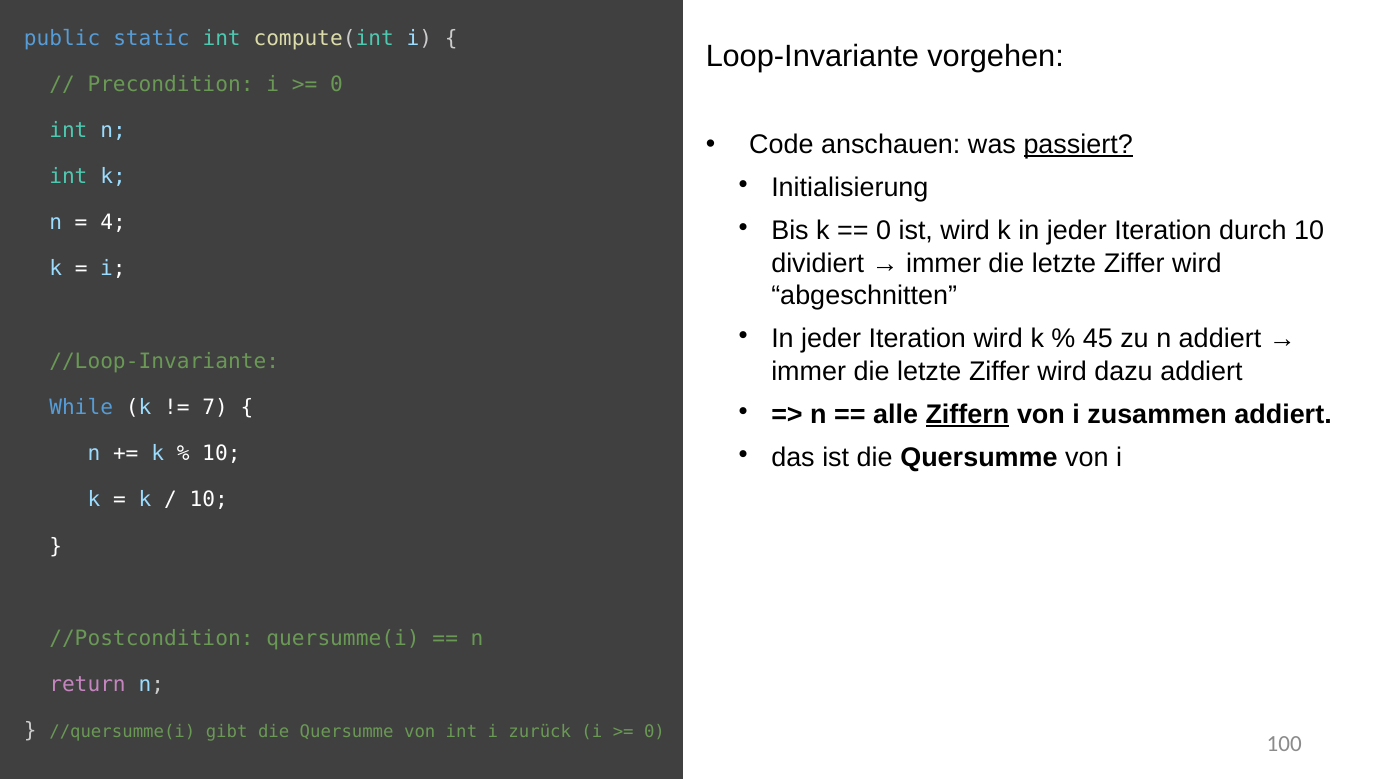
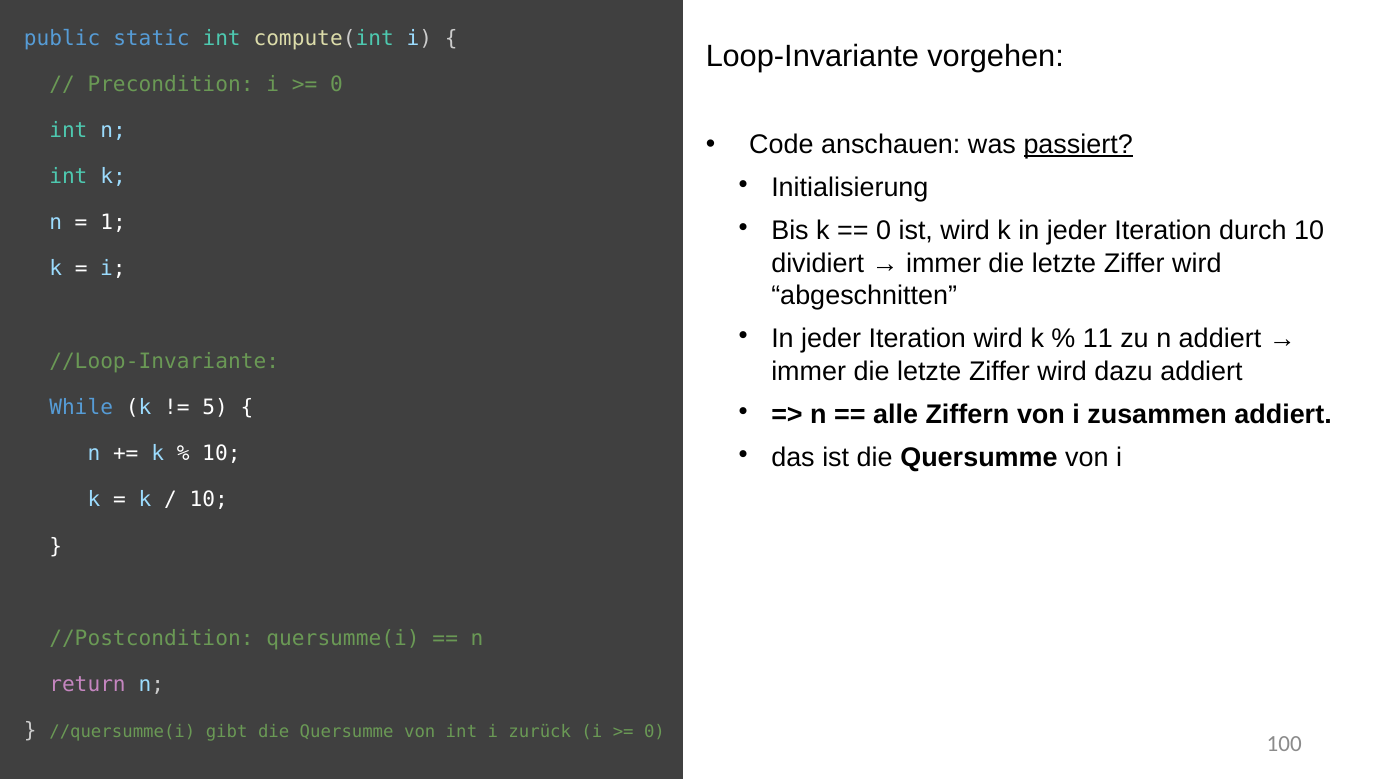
4: 4 -> 1
45: 45 -> 11
7: 7 -> 5
Ziffern underline: present -> none
